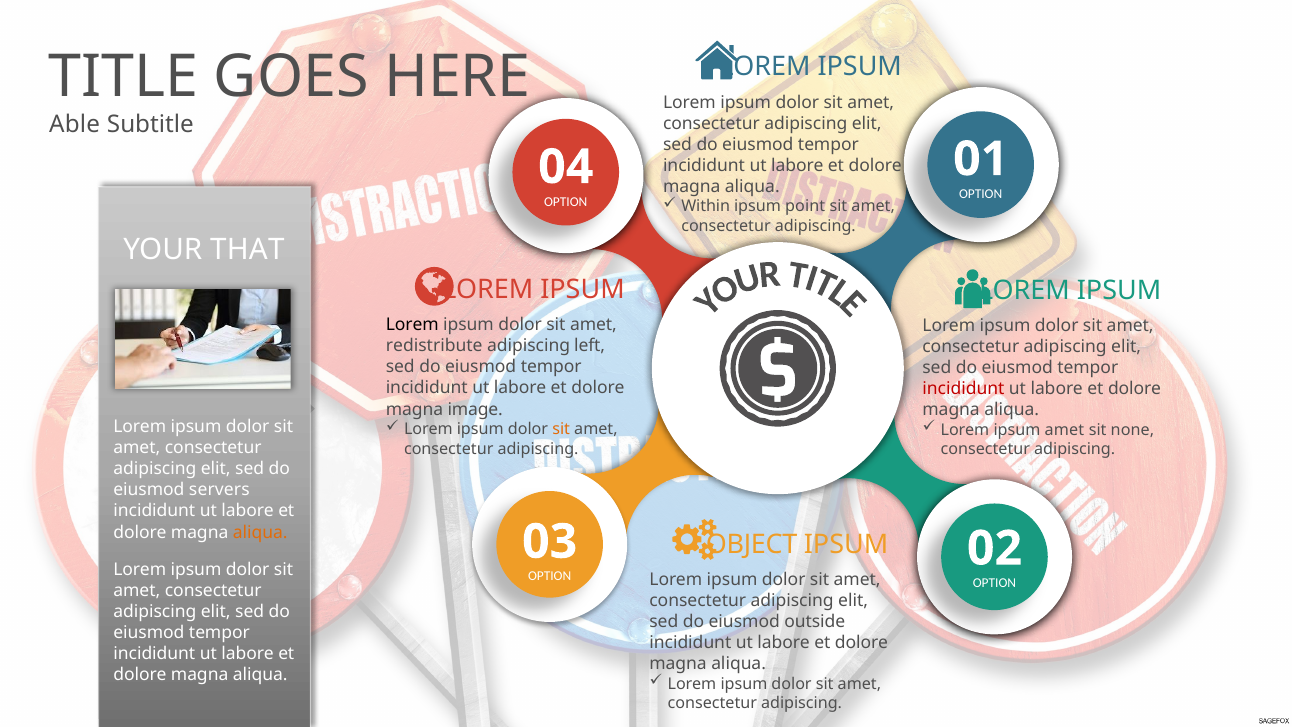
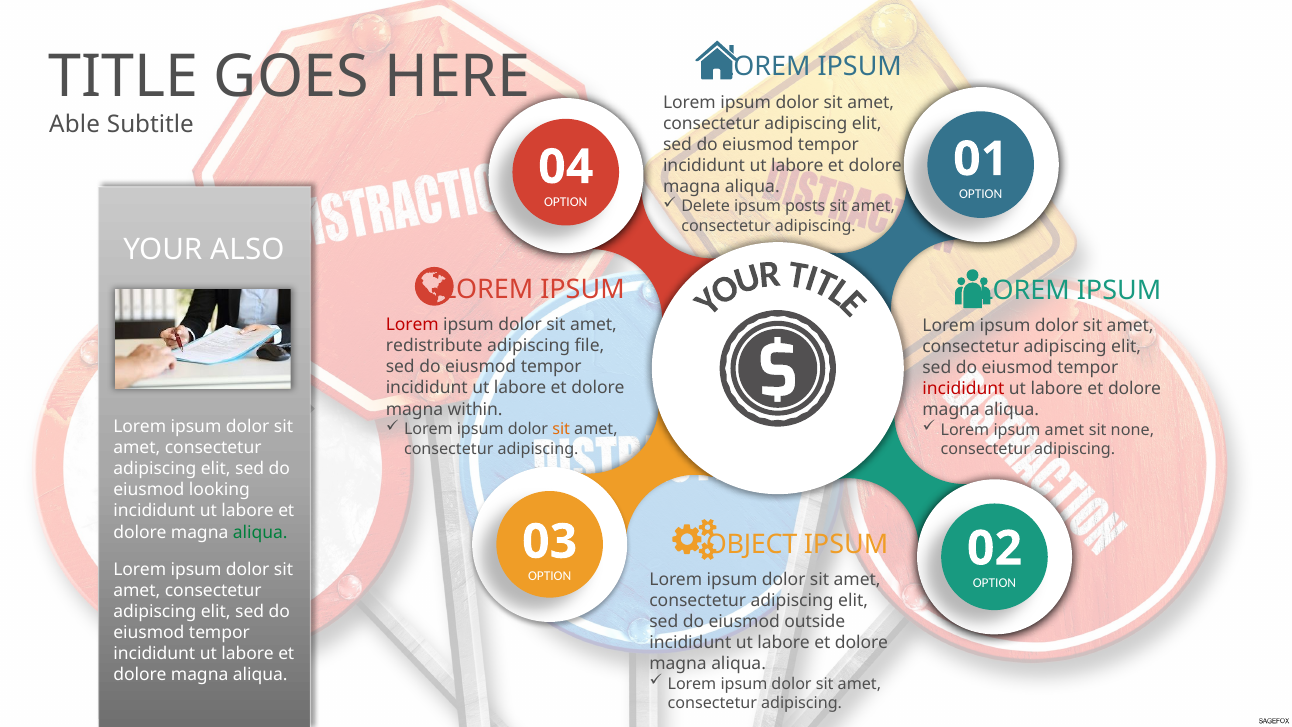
Within: Within -> Delete
point: point -> posts
THAT: THAT -> ALSO
Lorem at (412, 325) colour: black -> red
left: left -> file
image: image -> within
servers: servers -> looking
aliqua at (260, 532) colour: orange -> green
